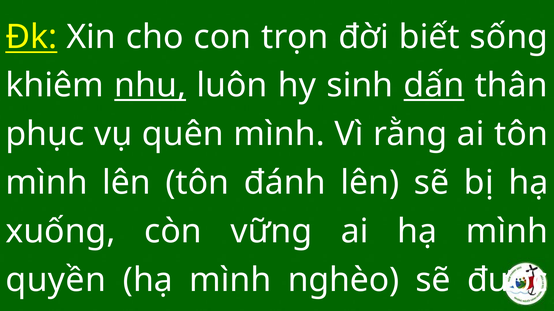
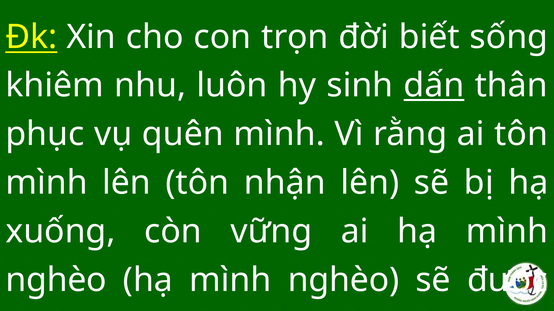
nhu underline: present -> none
đánh: đánh -> nhận
quyền at (56, 281): quyền -> nghèo
